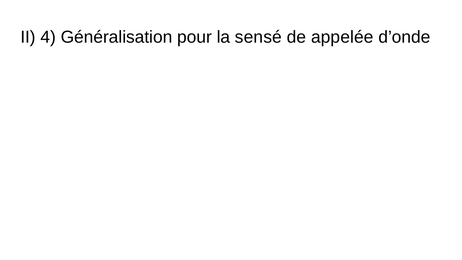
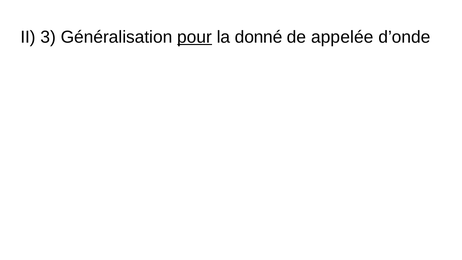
4: 4 -> 3
pour underline: none -> present
sensé: sensé -> donné
